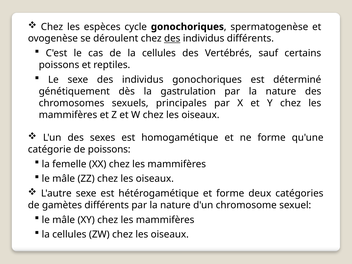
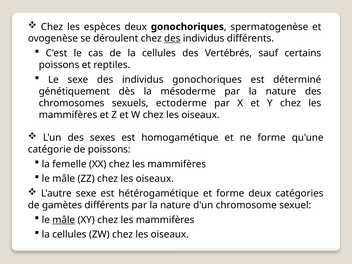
espèces cycle: cycle -> deux
gastrulation: gastrulation -> mésoderme
principales: principales -> ectoderme
mâle at (64, 220) underline: none -> present
